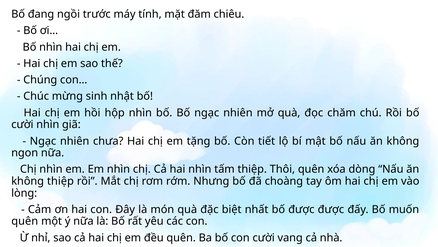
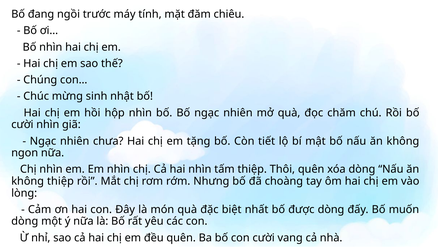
được được: được -> dòng
quên at (25, 221): quên -> dòng
